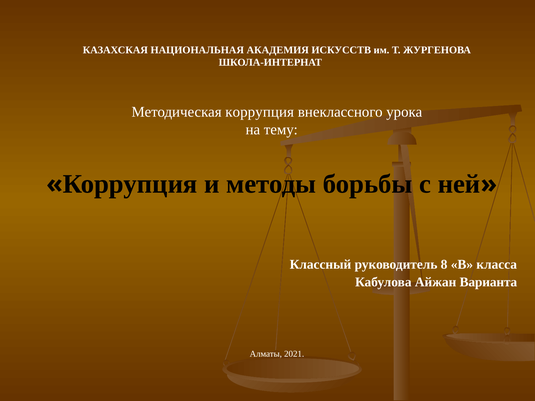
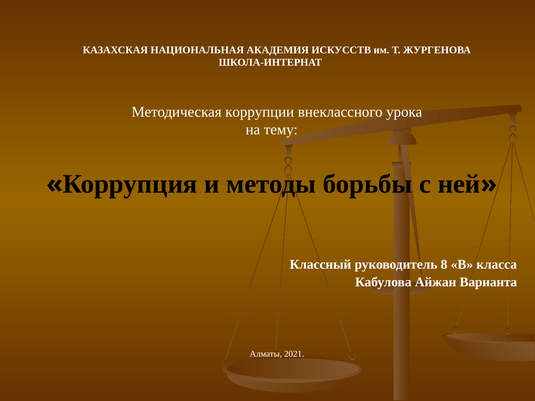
Методическая коррупция: коррупция -> коррупции
